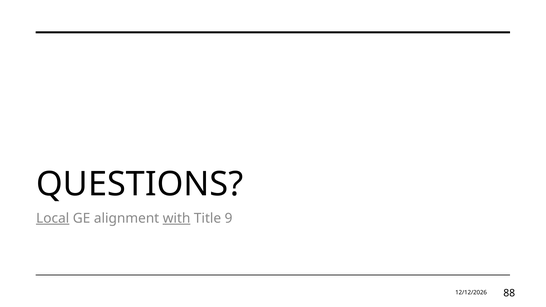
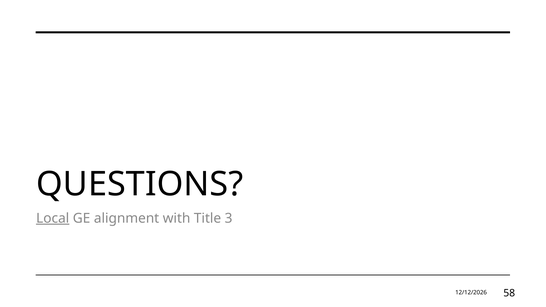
with underline: present -> none
9: 9 -> 3
88: 88 -> 58
